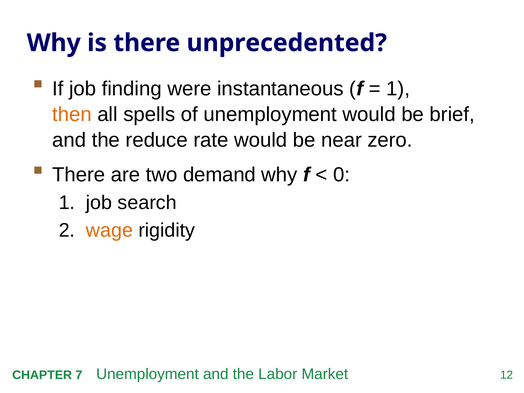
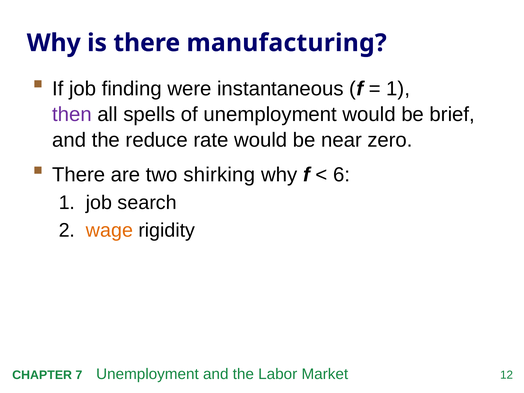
unprecedented: unprecedented -> manufacturing
then colour: orange -> purple
demand: demand -> shirking
0: 0 -> 6
